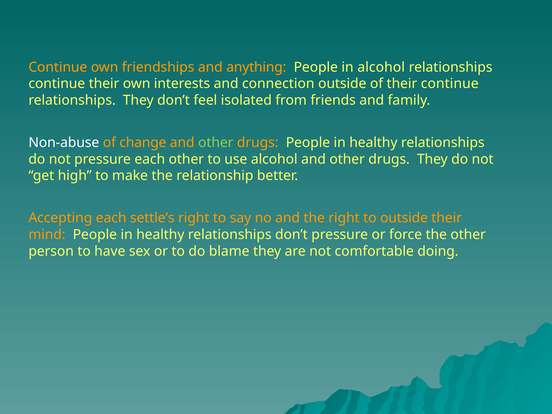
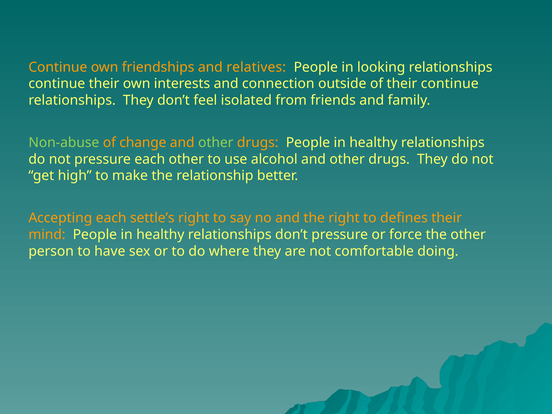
anything: anything -> relatives
in alcohol: alcohol -> looking
Non-abuse colour: white -> light green
to outside: outside -> defines
blame: blame -> where
